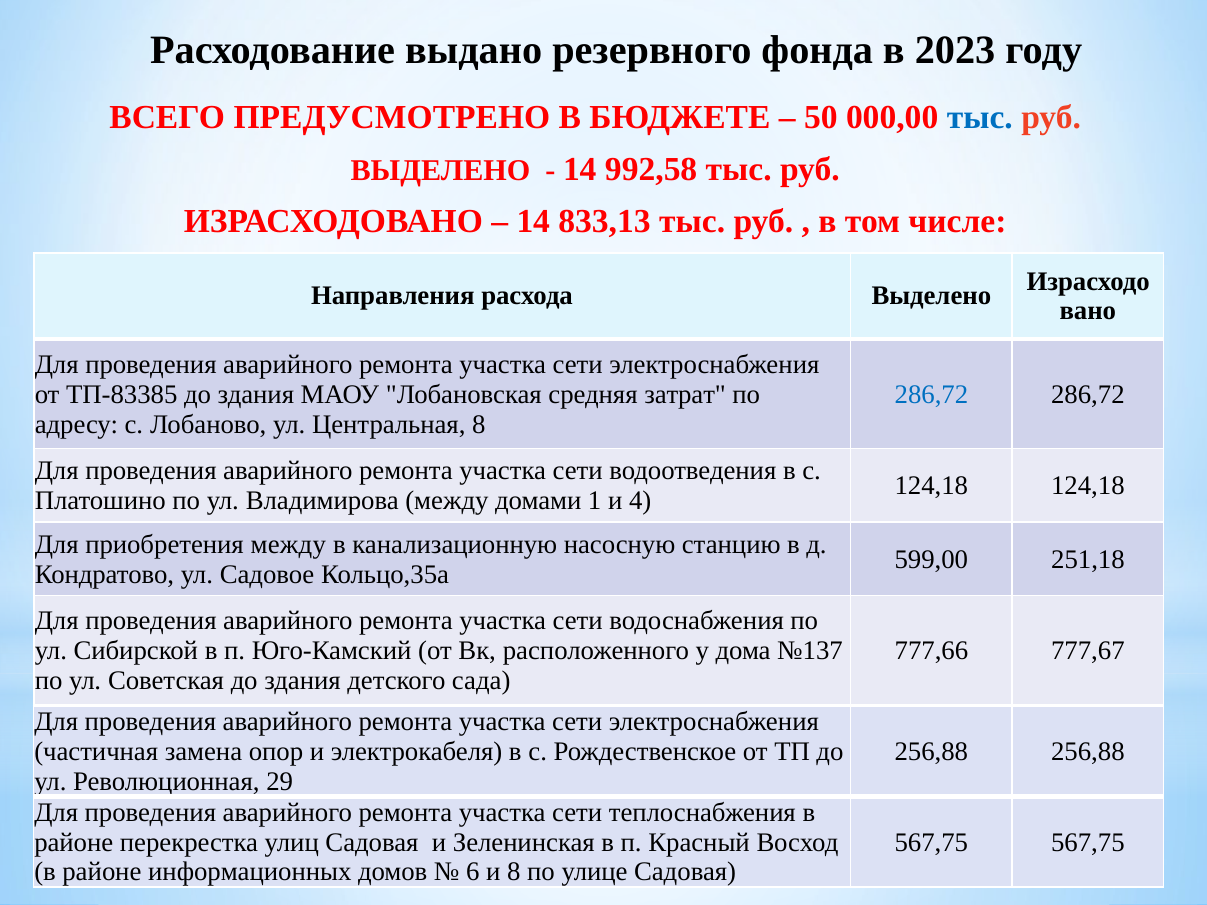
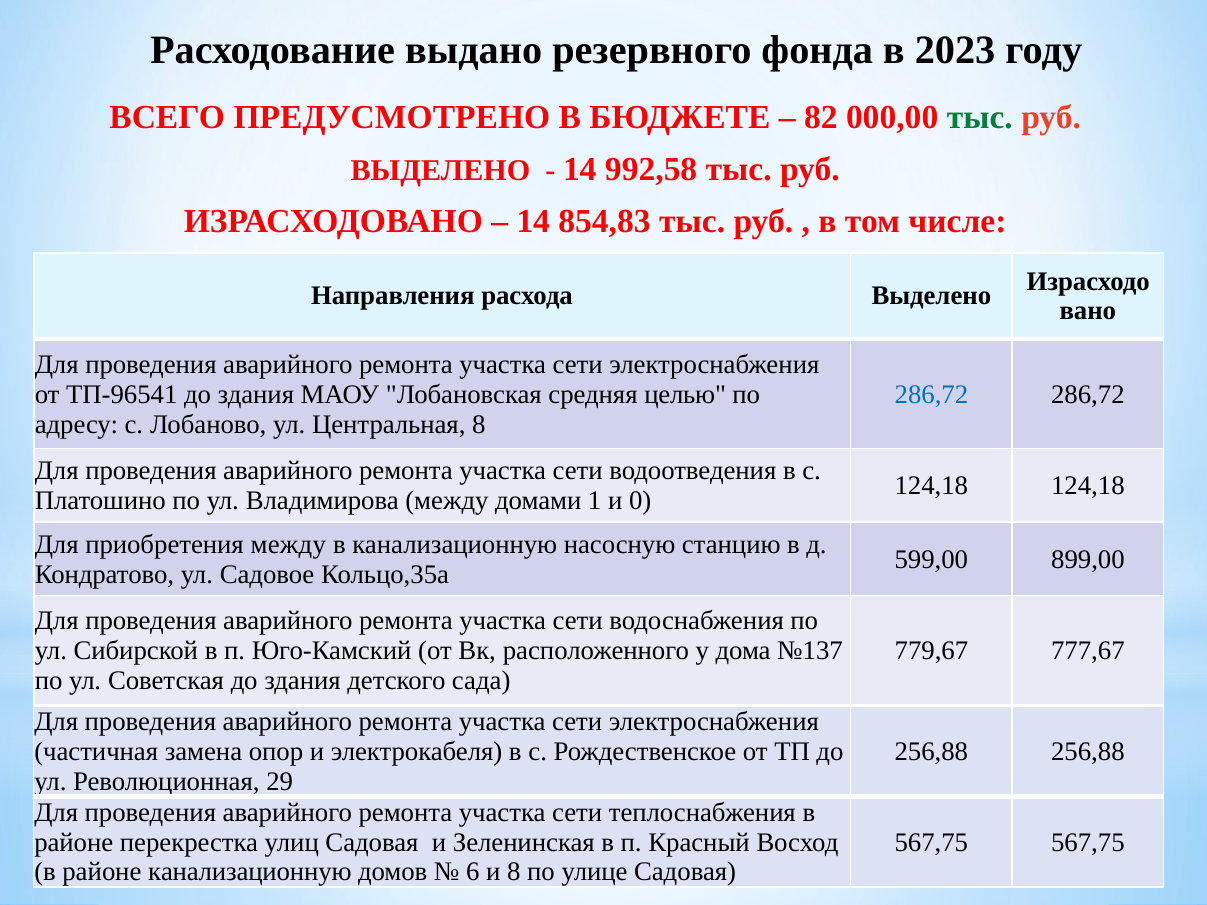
50: 50 -> 82
тыс at (980, 118) colour: blue -> green
833,13: 833,13 -> 854,83
ТП-83385: ТП-83385 -> ТП-96541
затрат: затрат -> целью
4: 4 -> 0
251,18: 251,18 -> 899,00
777,66: 777,66 -> 779,67
районе информационных: информационных -> канализационную
